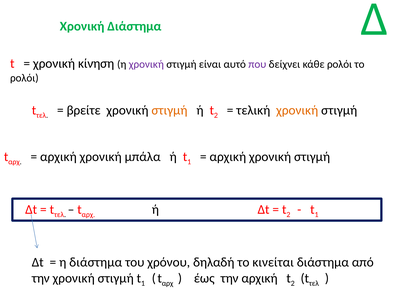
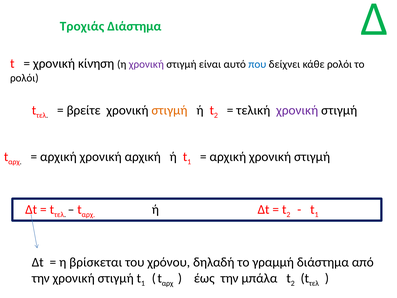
Χρονική at (82, 26): Χρονική -> Τροχιάς
που colour: purple -> blue
χρονική at (297, 110) colour: orange -> purple
χρονική μπάλα: μπάλα -> αρχική
η διάστημα: διάστημα -> βρίσκεται
κινείται: κινείται -> γραμμή
την αρχική: αρχική -> μπάλα
